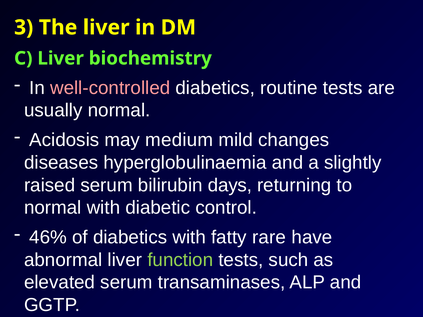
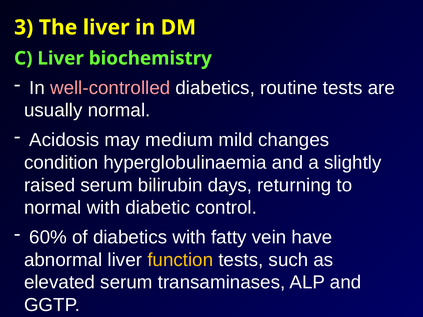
diseases: diseases -> condition
46%: 46% -> 60%
rare: rare -> vein
function colour: light green -> yellow
